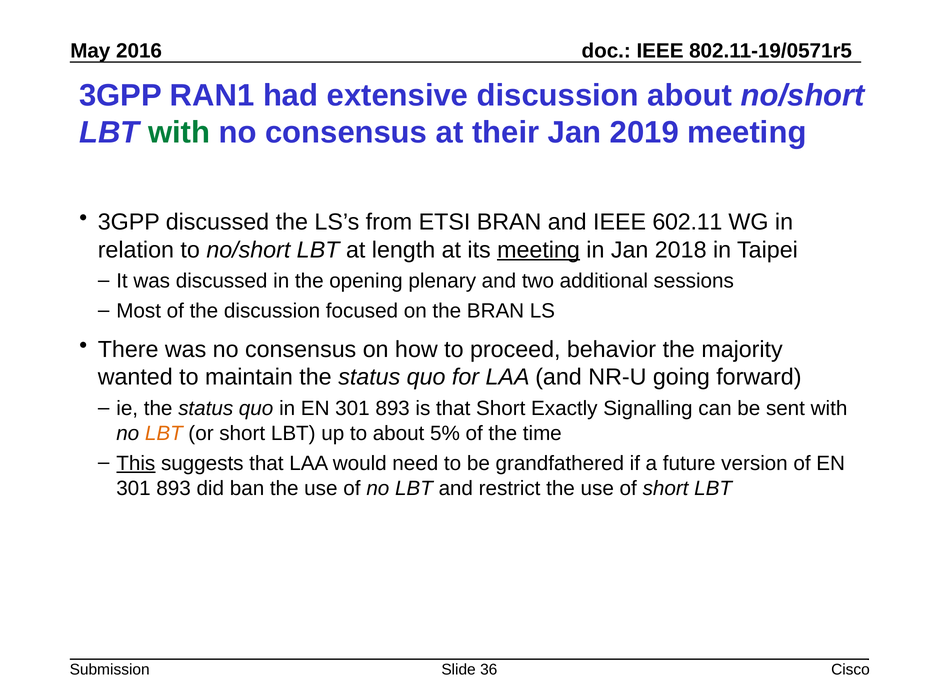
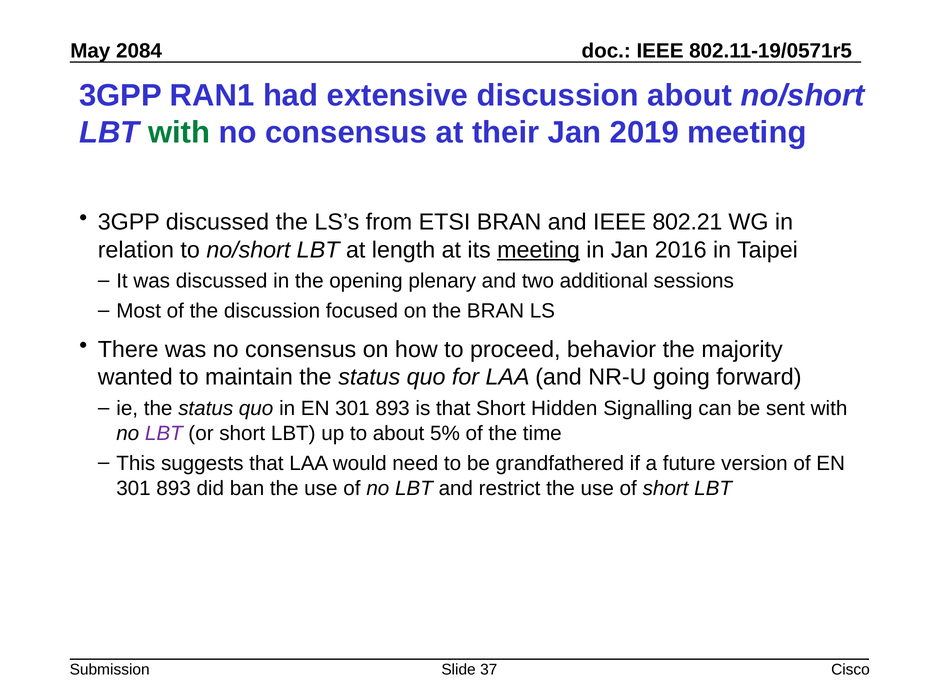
2016: 2016 -> 2084
602.11: 602.11 -> 802.21
2018: 2018 -> 2016
Exactly: Exactly -> Hidden
LBT at (164, 434) colour: orange -> purple
This underline: present -> none
36: 36 -> 37
